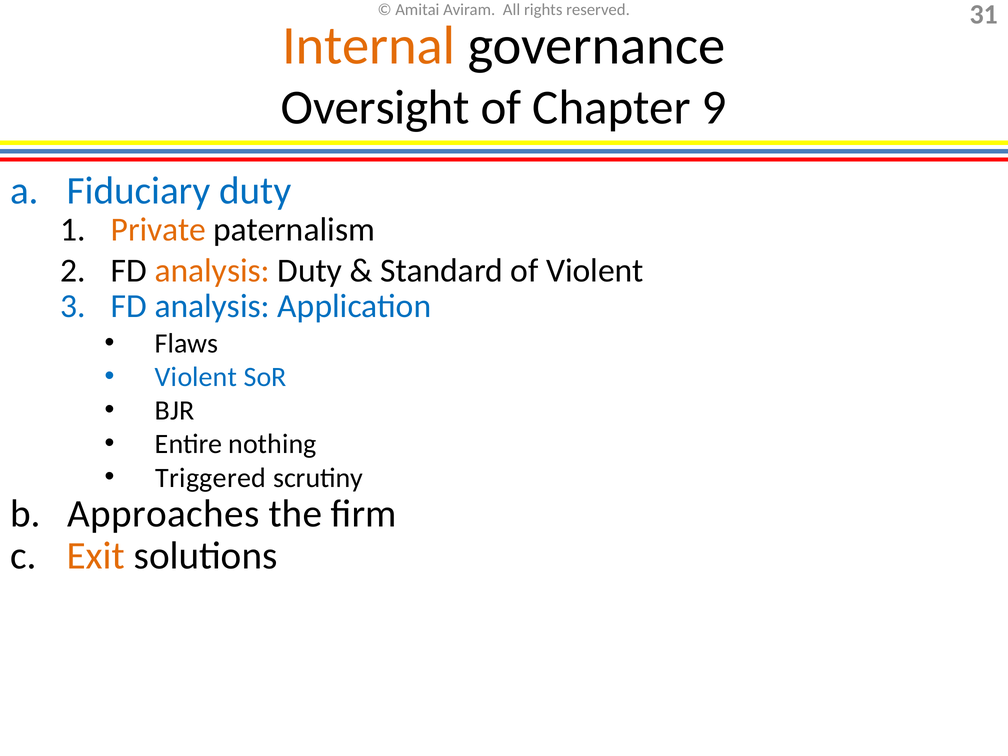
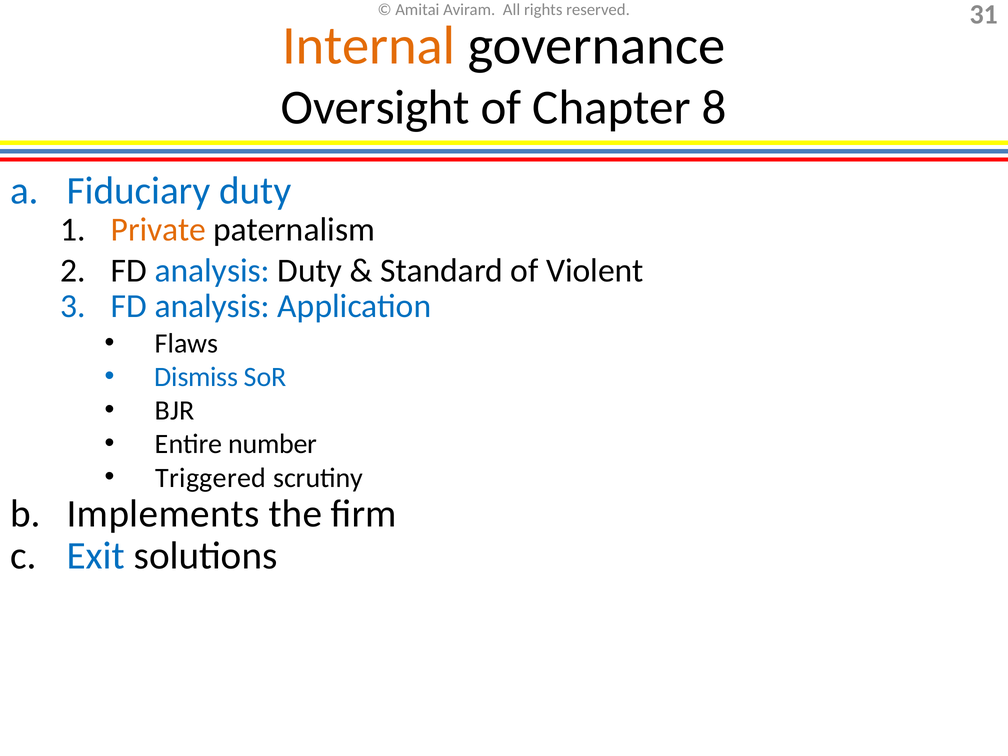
9: 9 -> 8
analysis at (212, 271) colour: orange -> blue
Violent at (196, 377): Violent -> Dismiss
nothing: nothing -> number
Approaches: Approaches -> Implements
Exit colour: orange -> blue
